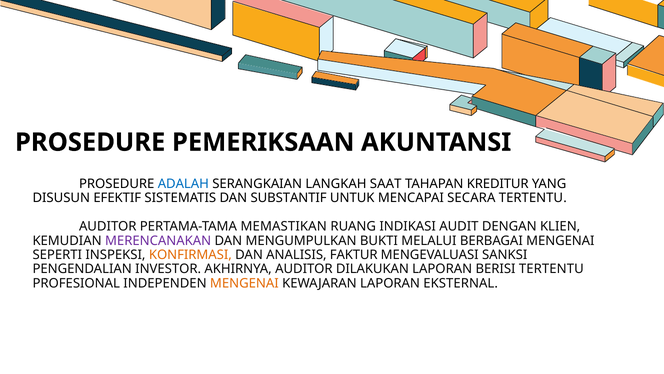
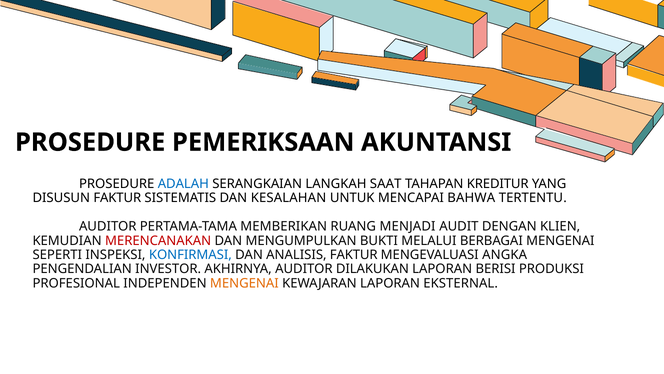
DISUSUN EFEKTIF: EFEKTIF -> FAKTUR
SUBSTANTIF: SUBSTANTIF -> KESALAHAN
SECARA: SECARA -> BAHWA
MEMASTIKAN: MEMASTIKAN -> MEMBERIKAN
INDIKASI: INDIKASI -> MENJADI
MERENCANAKAN colour: purple -> red
KONFIRMASI colour: orange -> blue
SANKSI: SANKSI -> ANGKA
BERISI TERTENTU: TERTENTU -> PRODUKSI
